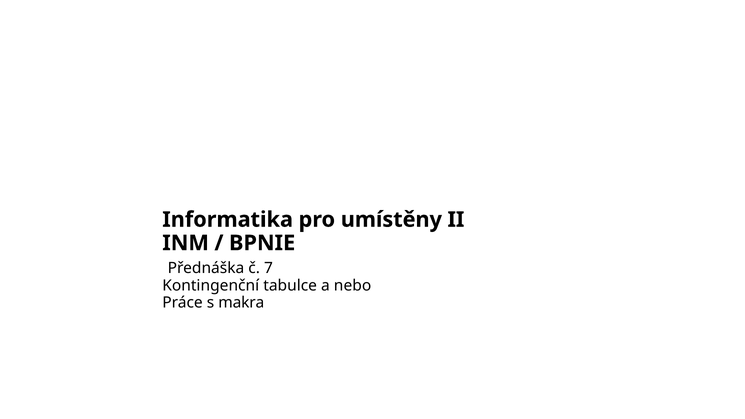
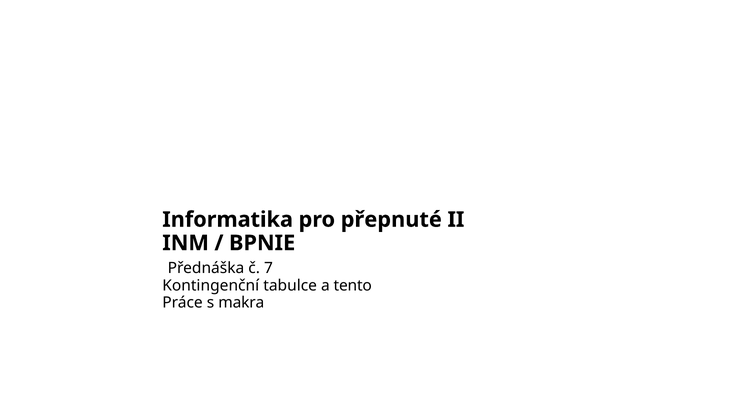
umístěny: umístěny -> přepnuté
nebo: nebo -> tento
